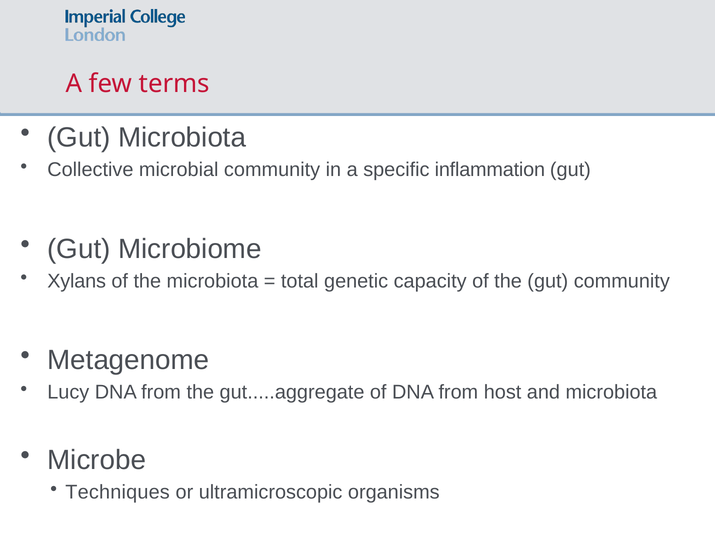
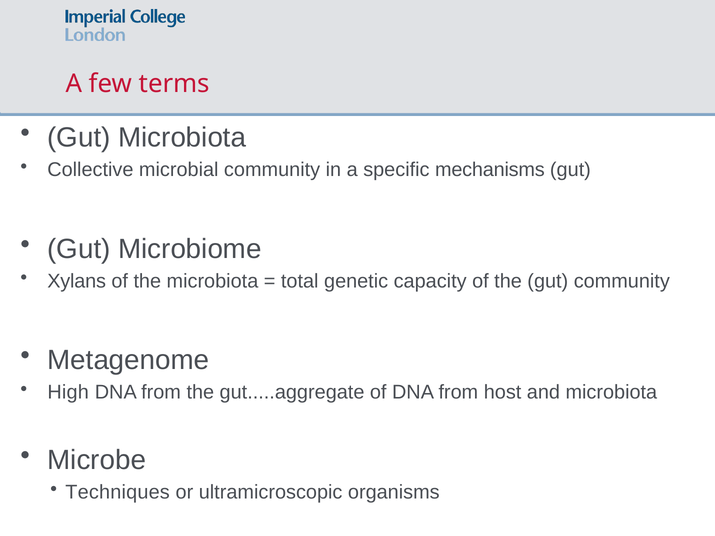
inflammation: inflammation -> mechanisms
Lucy: Lucy -> High
